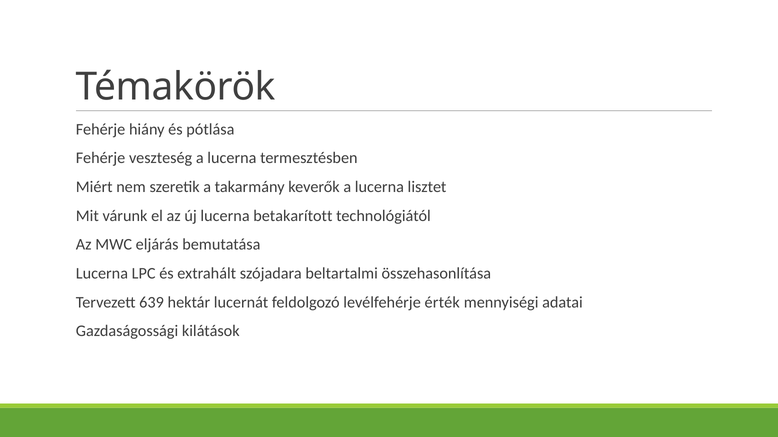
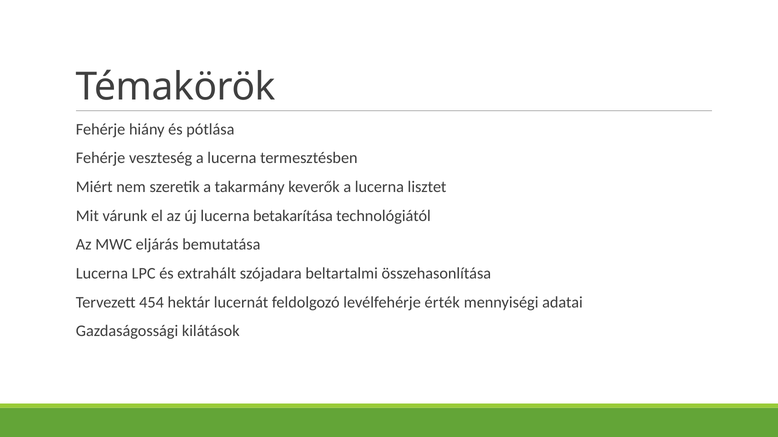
betakarított: betakarított -> betakarítása
639: 639 -> 454
